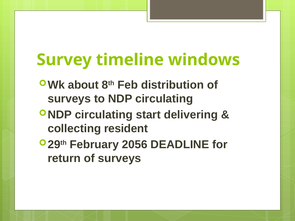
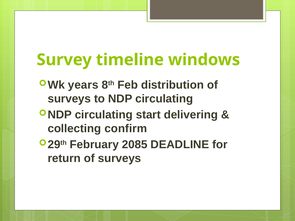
about: about -> years
resident: resident -> confirm
2056: 2056 -> 2085
